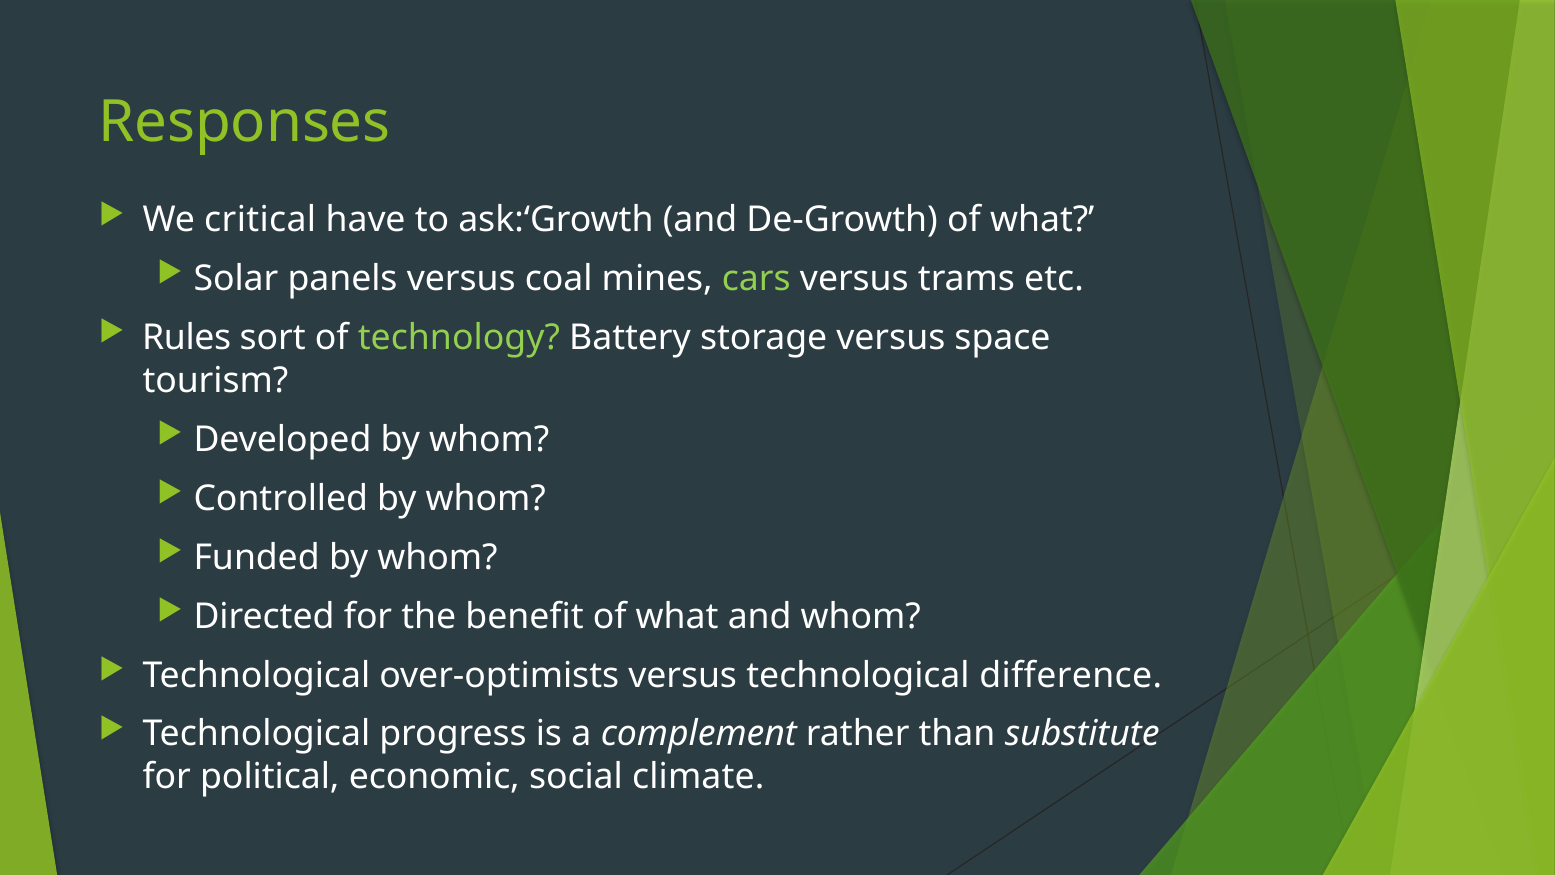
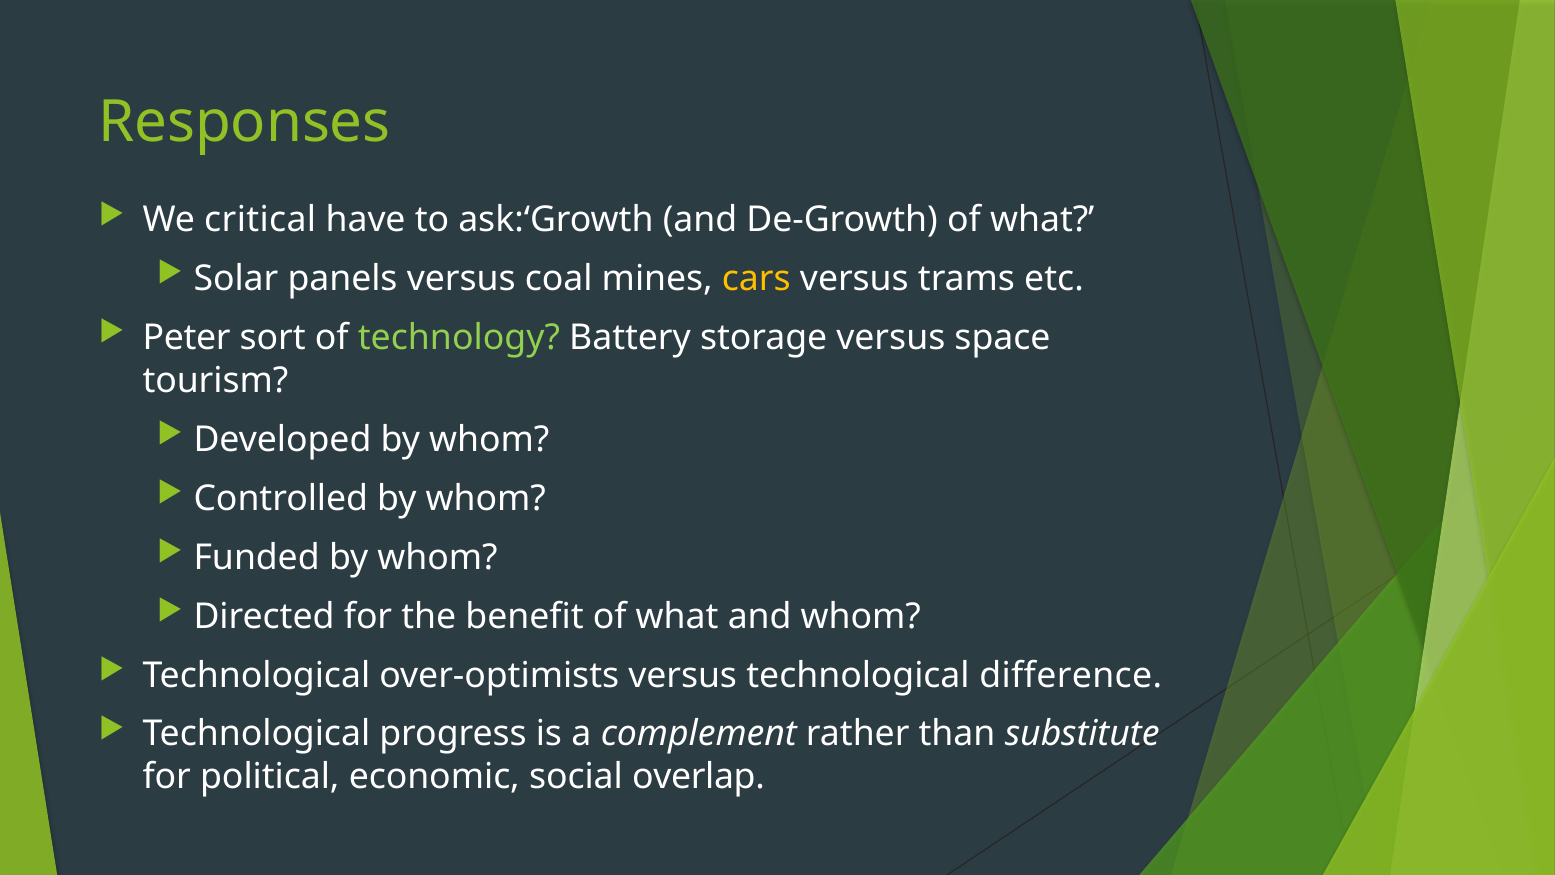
cars colour: light green -> yellow
Rules: Rules -> Peter
climate: climate -> overlap
